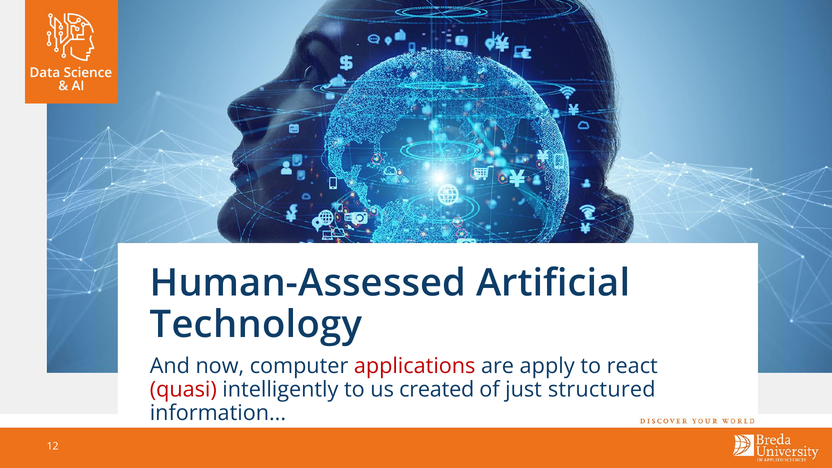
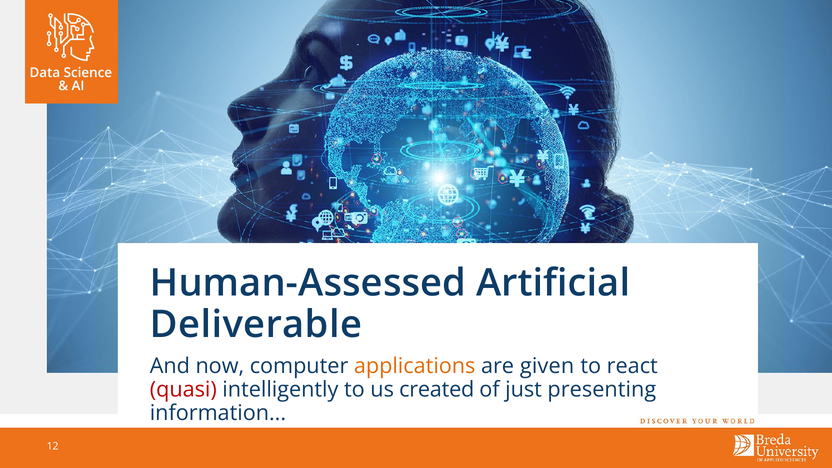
Technology: Technology -> Deliverable
applications colour: red -> orange
apply: apply -> given
structured: structured -> presenting
